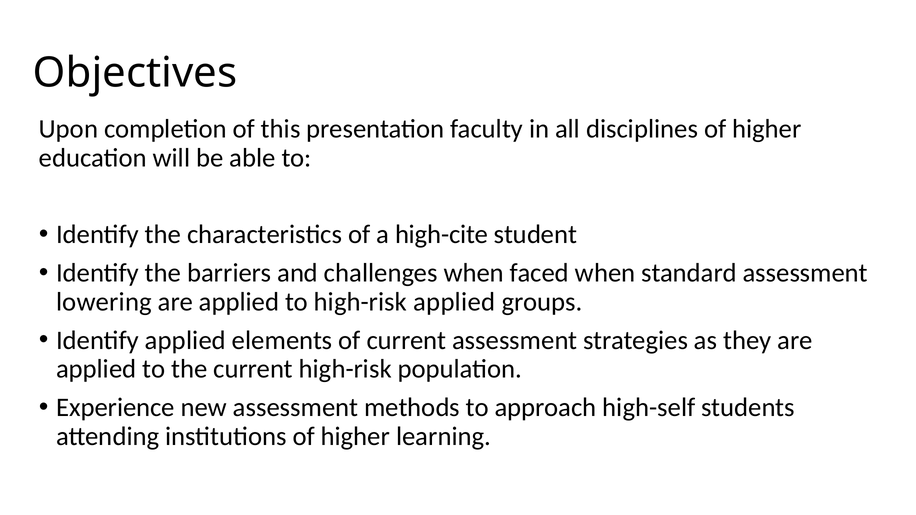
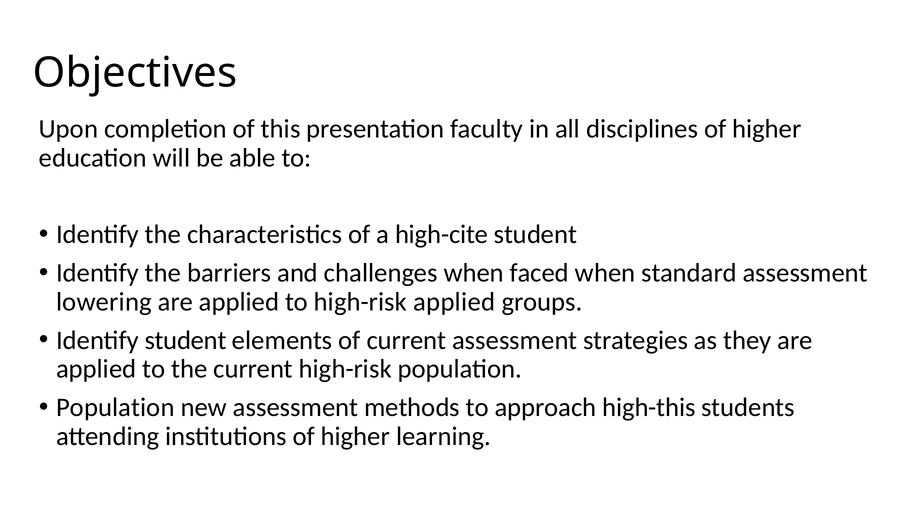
Identify applied: applied -> student
Experience at (115, 408): Experience -> Population
high-self: high-self -> high-this
